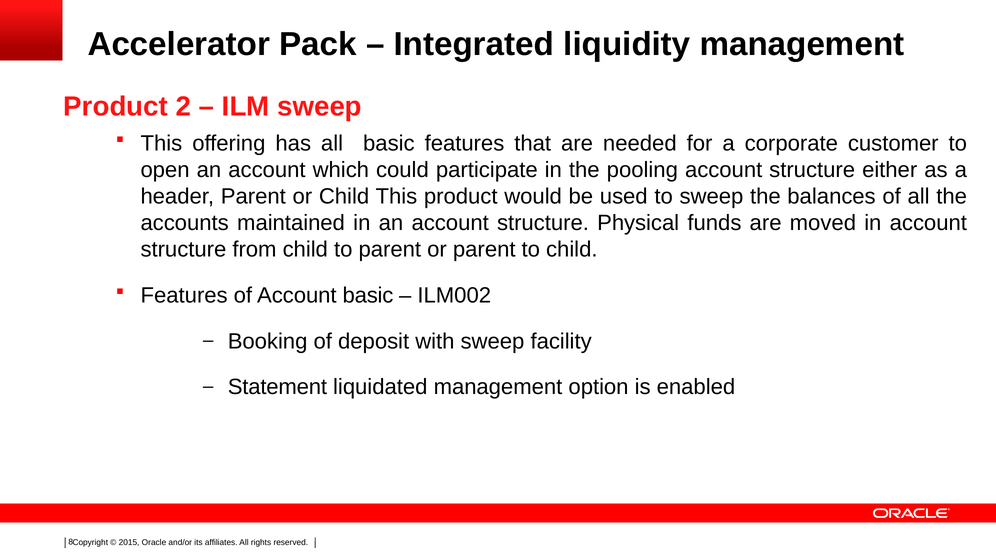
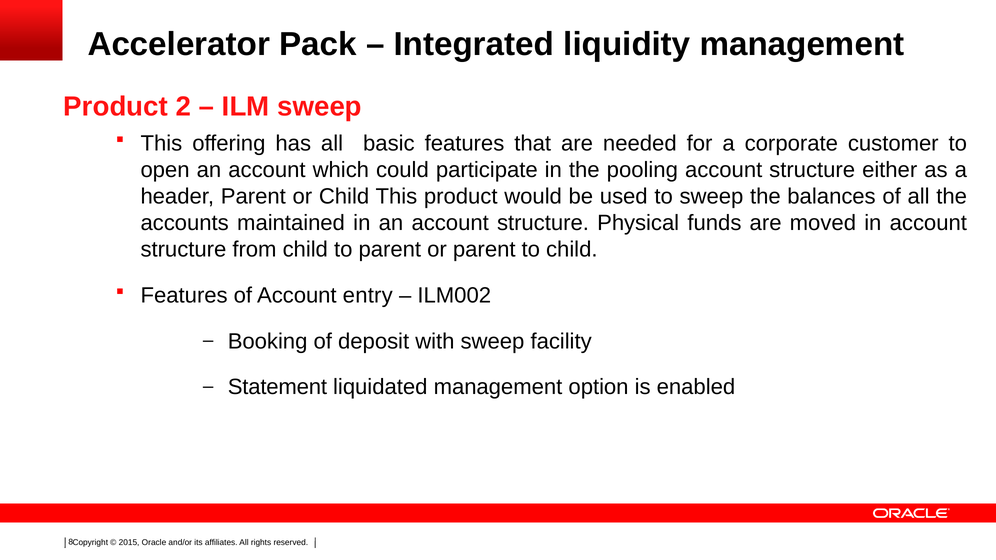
Account basic: basic -> entry
